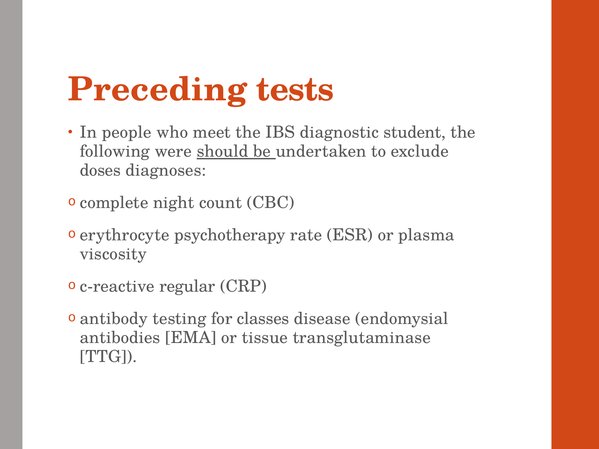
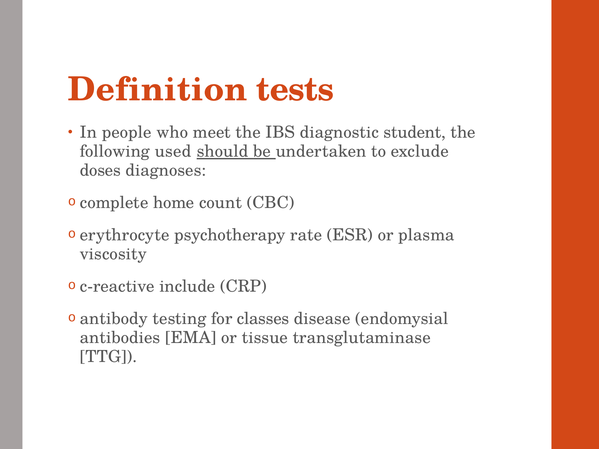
Preceding: Preceding -> Definition
were: were -> used
night: night -> home
regular: regular -> include
